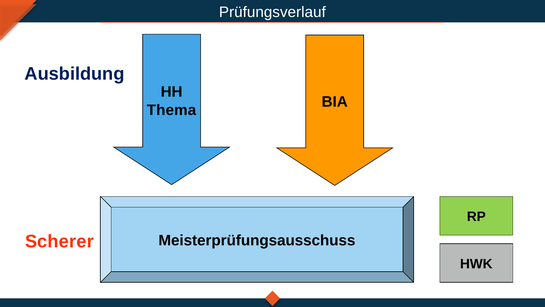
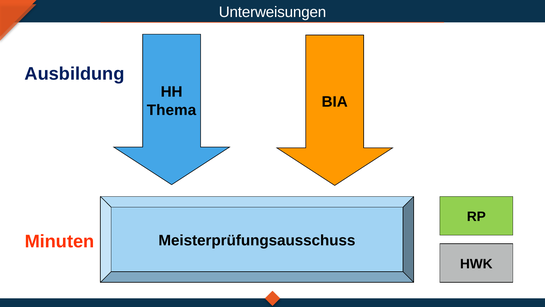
Prüfungsverlauf: Prüfungsverlauf -> Unterweisungen
Scherer: Scherer -> Minuten
